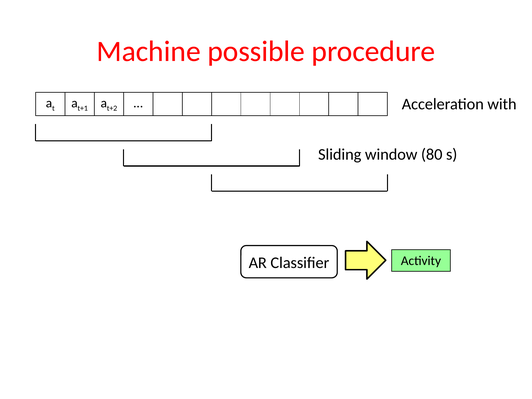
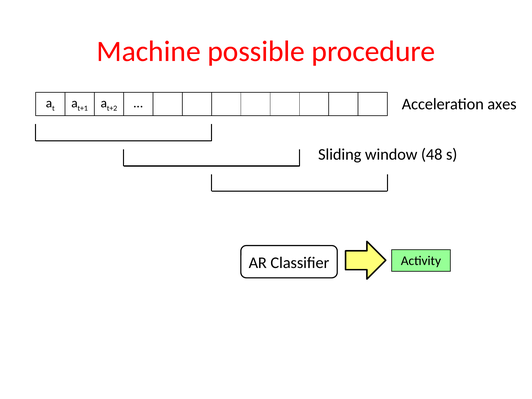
with: with -> axes
80: 80 -> 48
